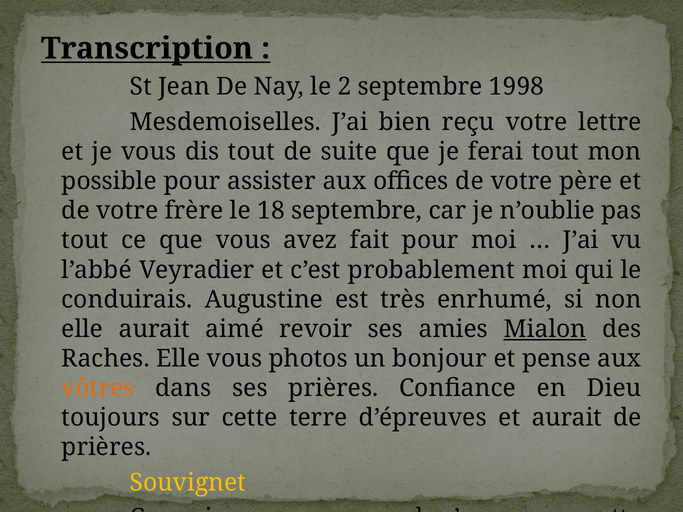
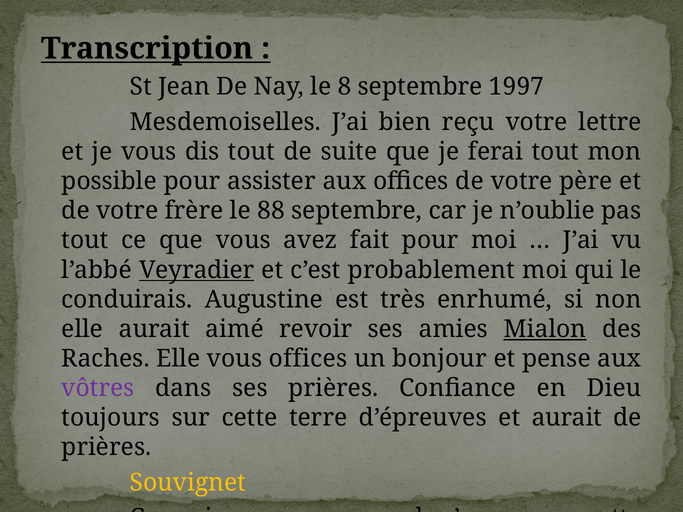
2: 2 -> 8
1998: 1998 -> 1997
18: 18 -> 88
Veyradier underline: none -> present
vous photos: photos -> offices
vôtres colour: orange -> purple
